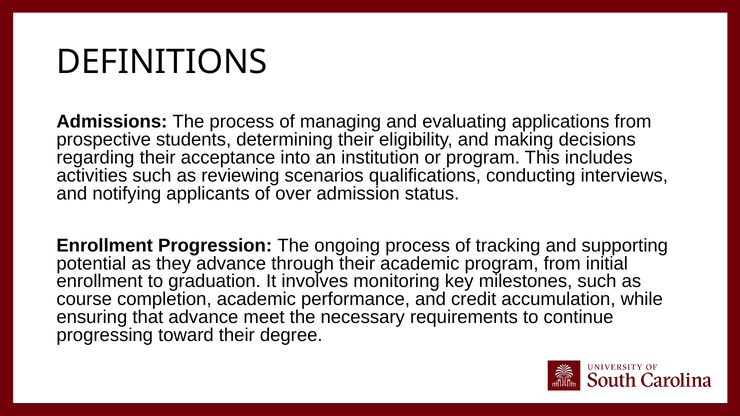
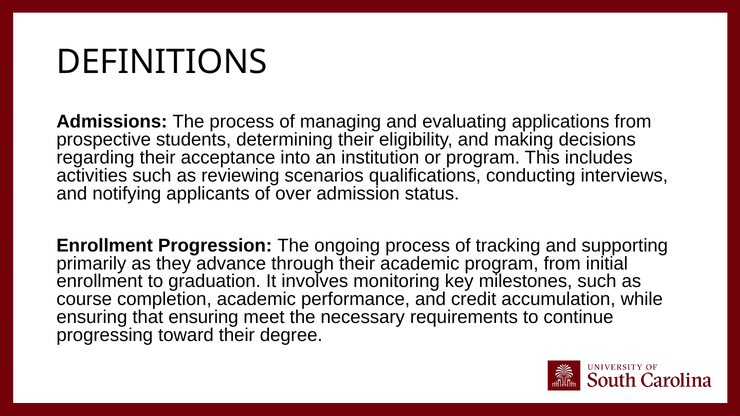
potential: potential -> primarily
that advance: advance -> ensuring
